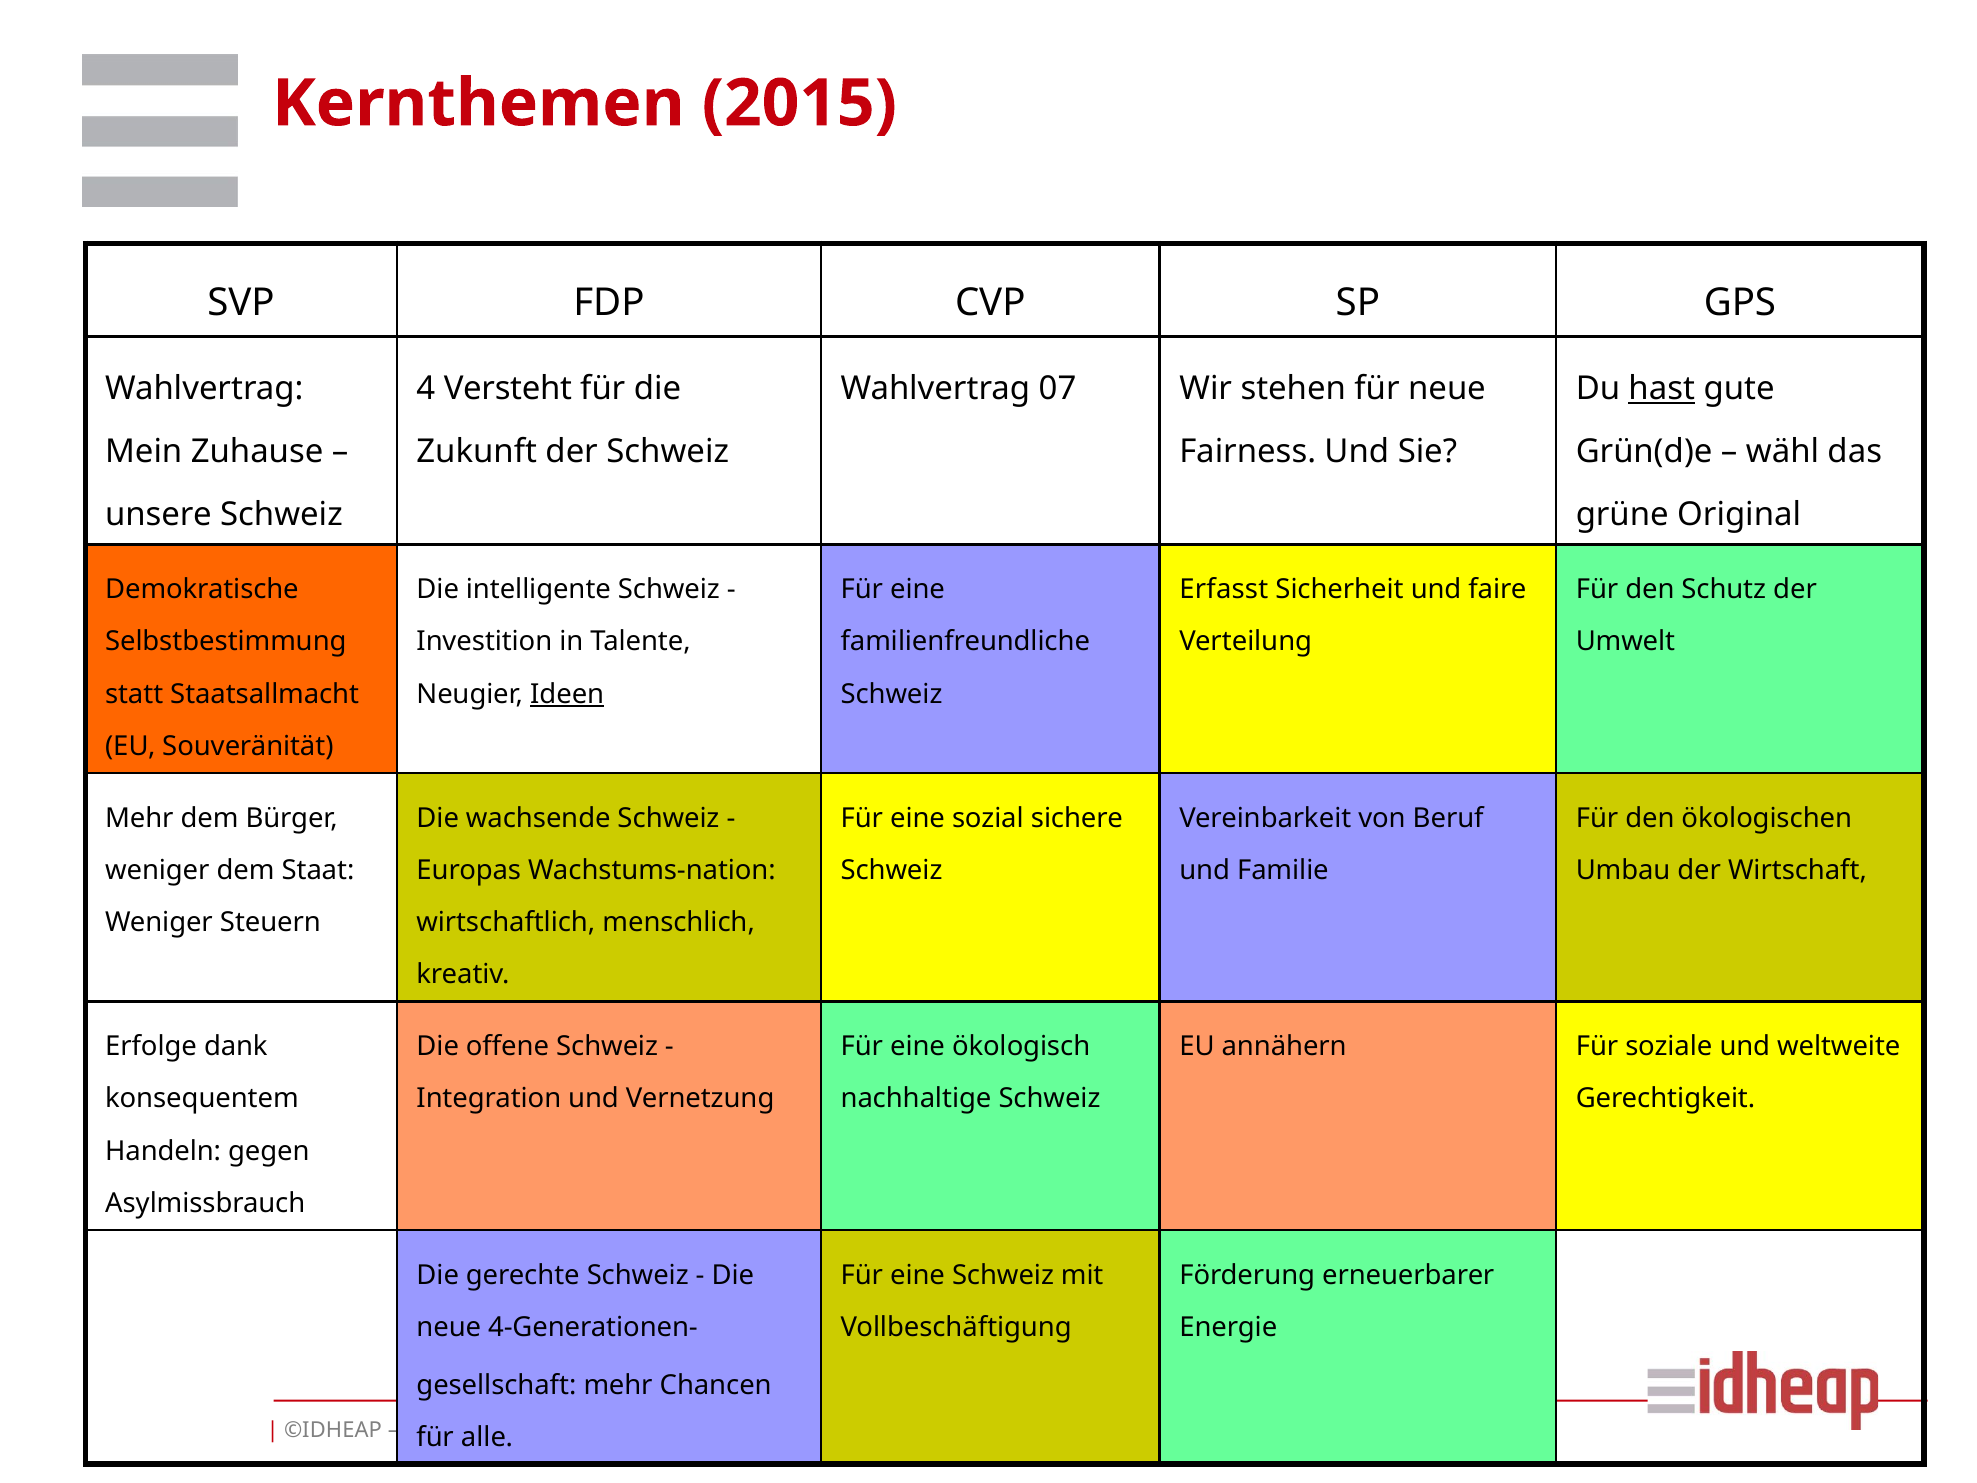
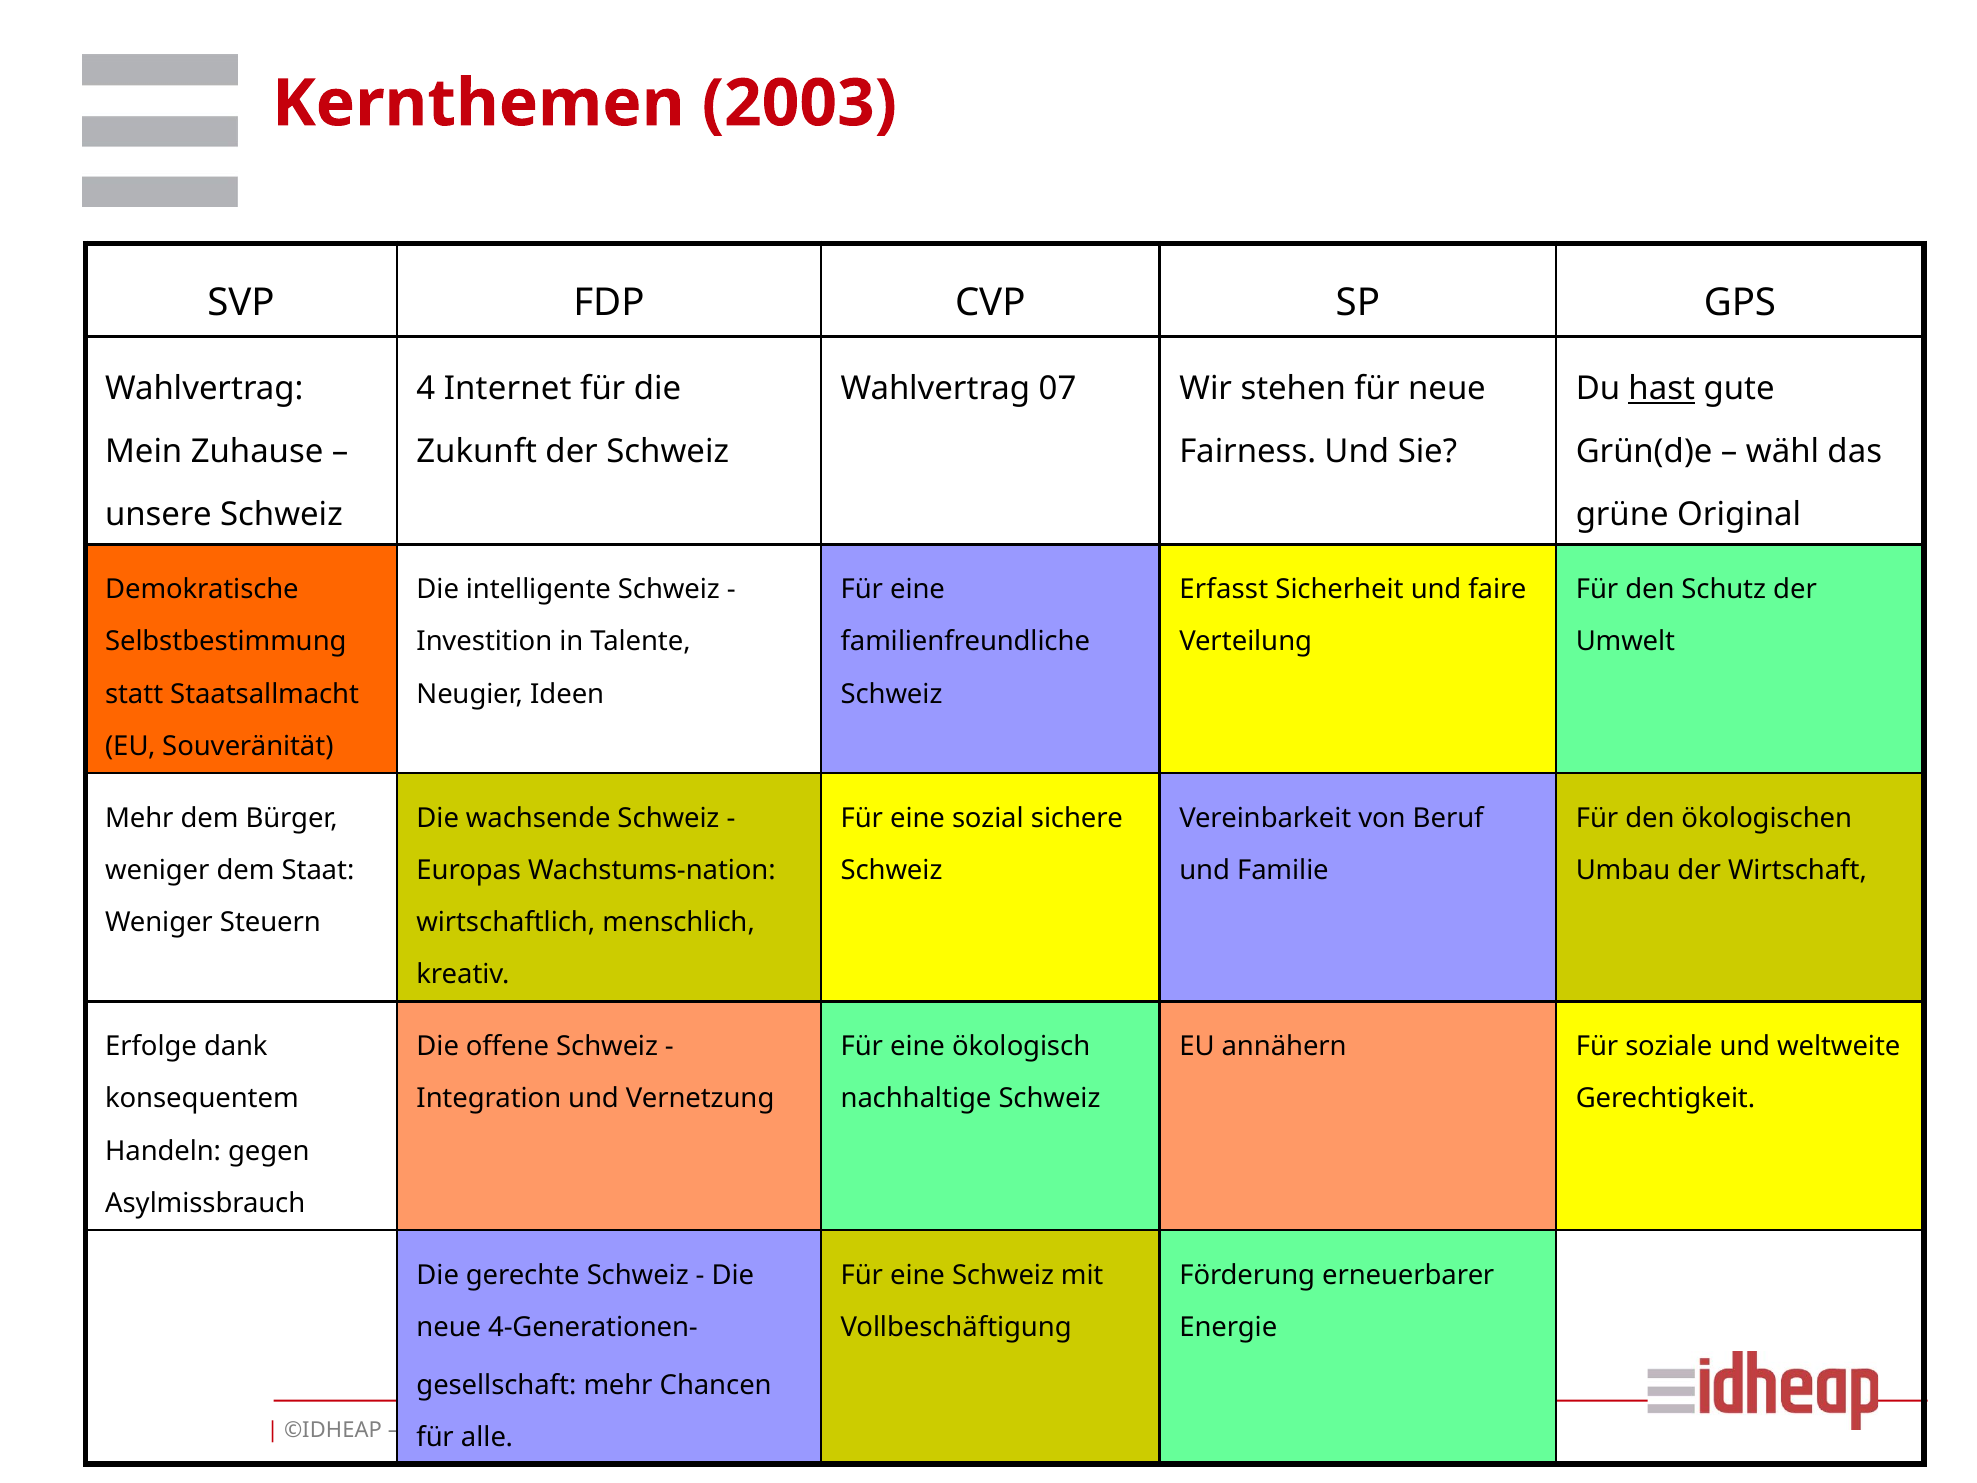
2015: 2015 -> 2003
Versteht: Versteht -> Internet
Ideen underline: present -> none
